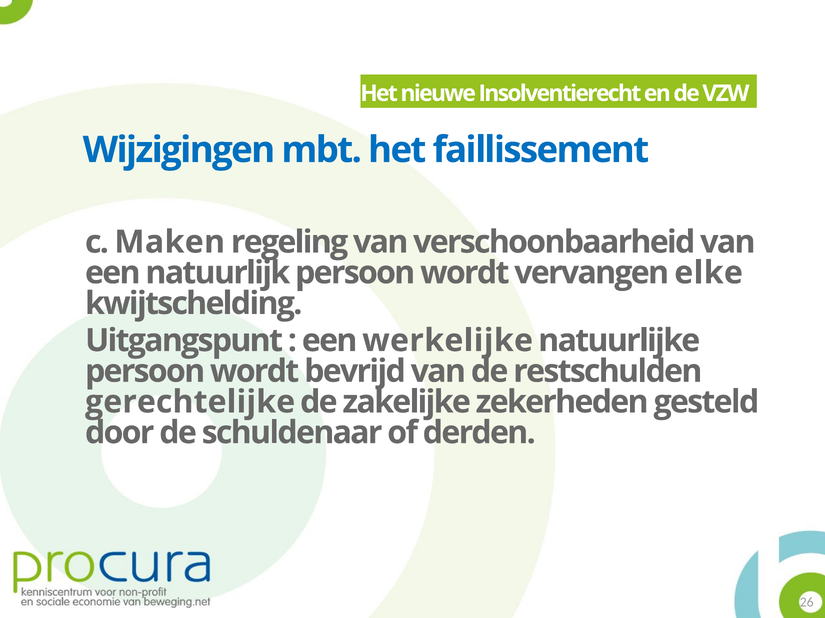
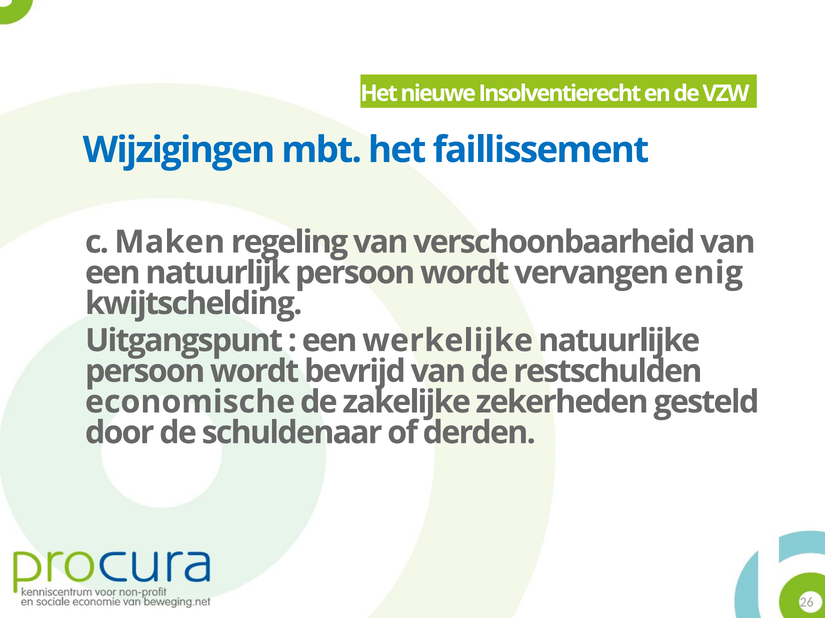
elke: elke -> enig
gerechtelijke: gerechtelijke -> economische
